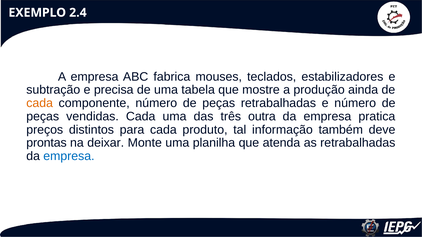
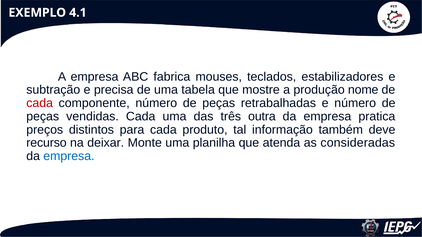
2.4: 2.4 -> 4.1
ainda: ainda -> nome
cada at (40, 103) colour: orange -> red
prontas: prontas -> recurso
as retrabalhadas: retrabalhadas -> consideradas
